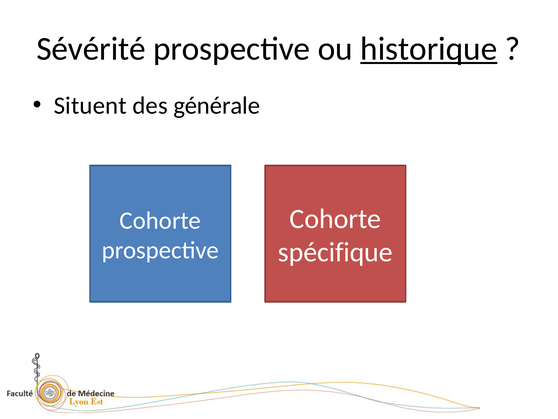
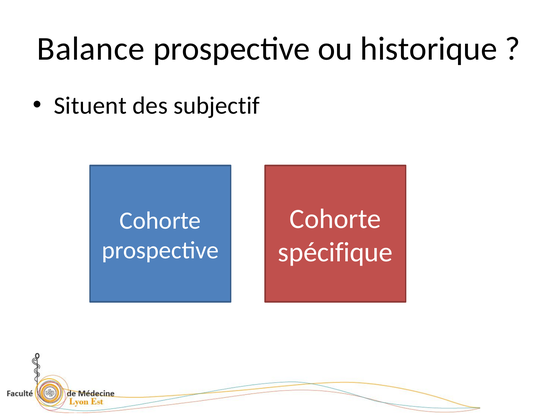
Sévérité: Sévérité -> Balance
historique underline: present -> none
générale: générale -> subjectif
